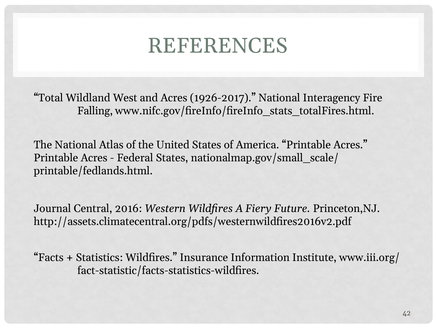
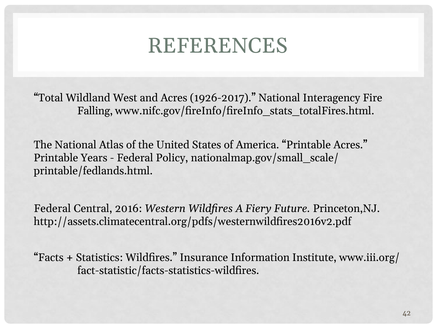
Acres at (94, 158): Acres -> Years
Federal States: States -> Policy
Journal at (52, 208): Journal -> Federal
